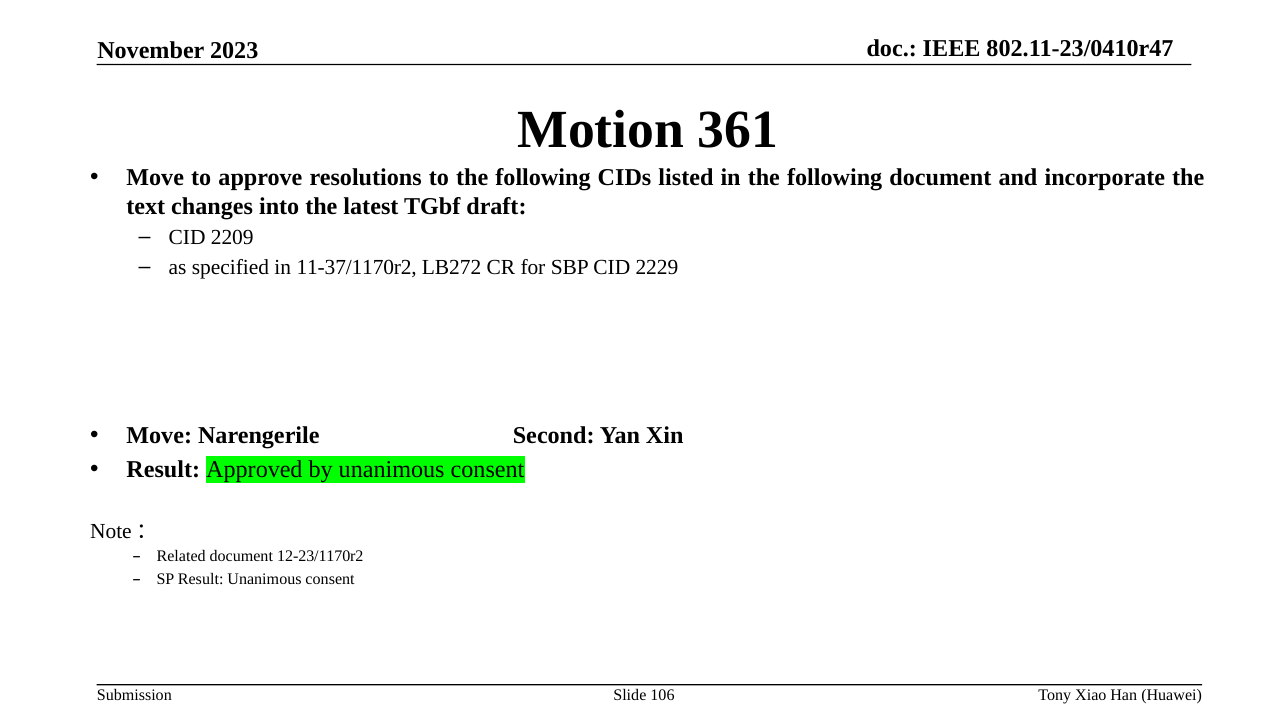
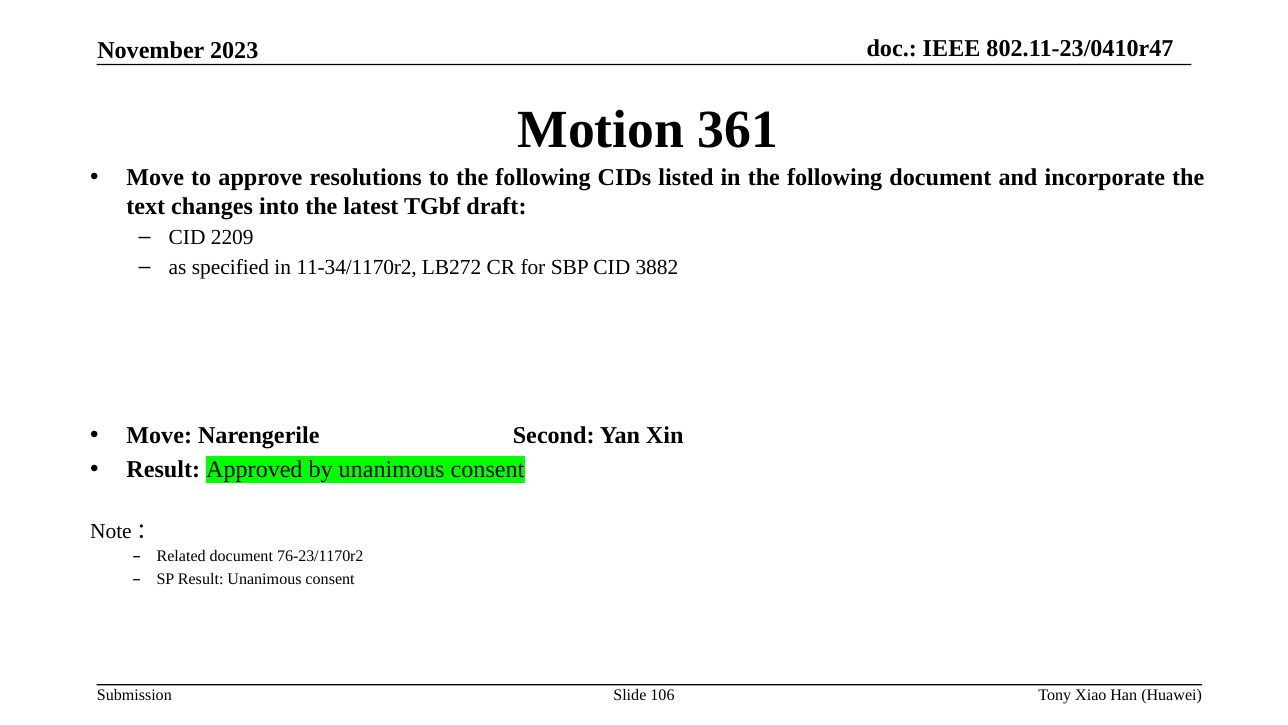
11-37/1170r2: 11-37/1170r2 -> 11-34/1170r2
2229: 2229 -> 3882
12-23/1170r2: 12-23/1170r2 -> 76-23/1170r2
